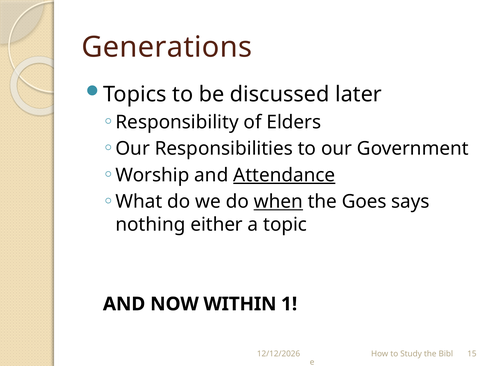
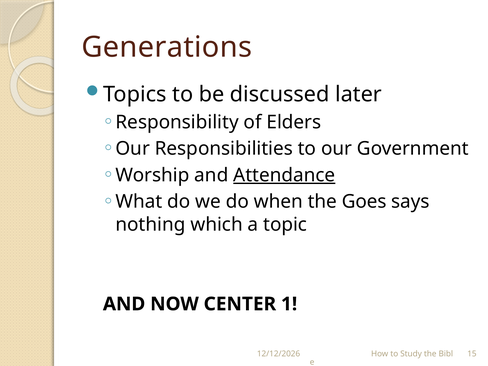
when underline: present -> none
either: either -> which
WITHIN: WITHIN -> CENTER
